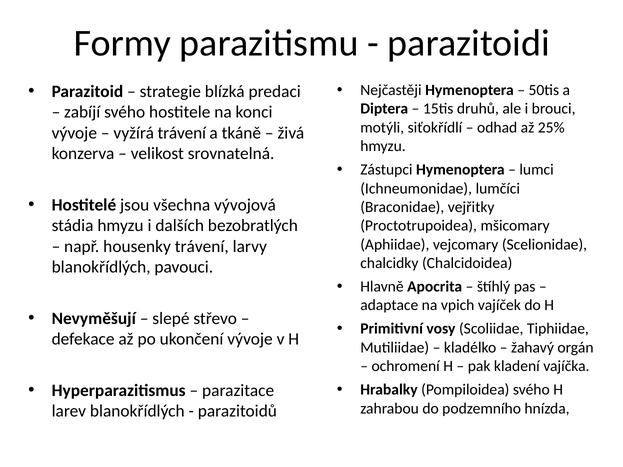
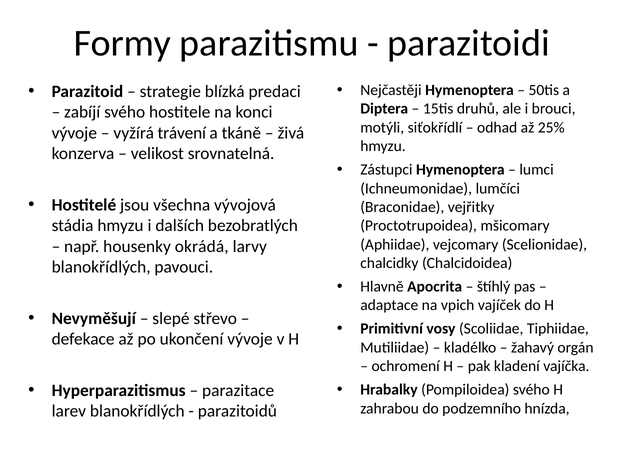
housenky trávení: trávení -> okrádá
